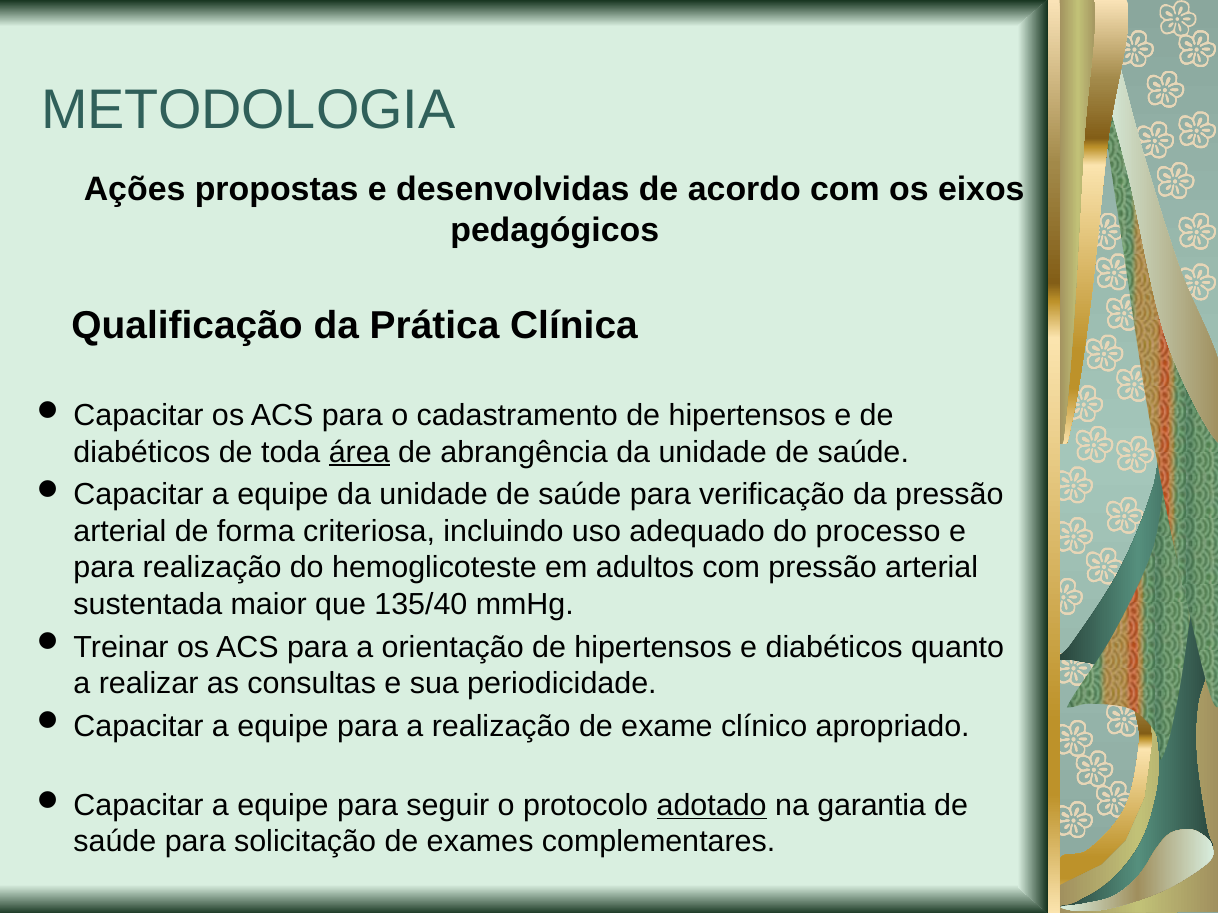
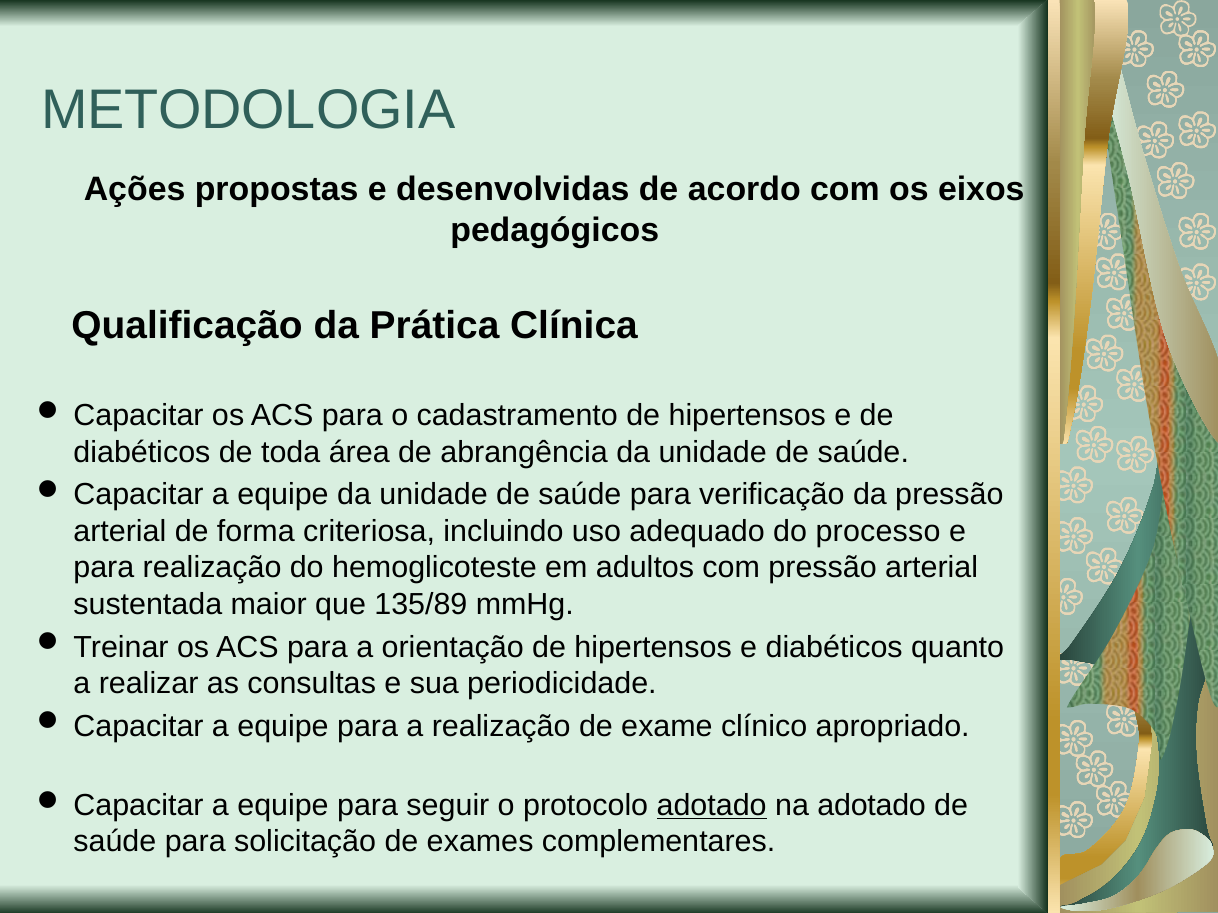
área underline: present -> none
135/40: 135/40 -> 135/89
na garantia: garantia -> adotado
